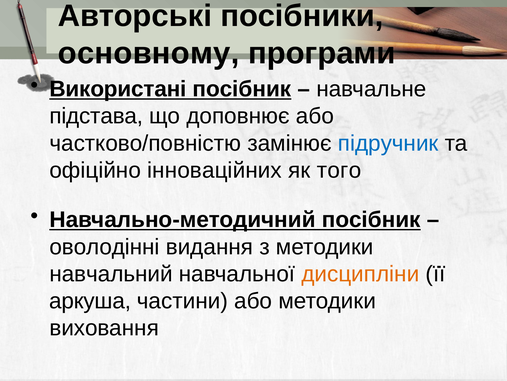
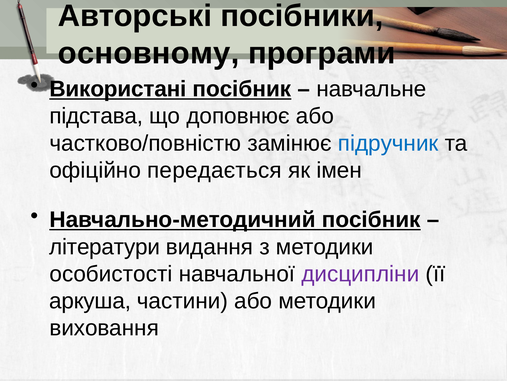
інноваційних: інноваційних -> передається
того: того -> імен
оволодінні: оволодінні -> літератури
навчальний: навчальний -> особистості
дисципліни colour: orange -> purple
